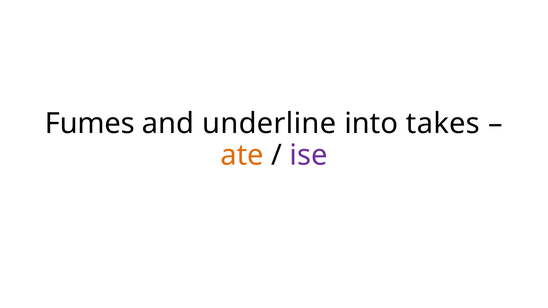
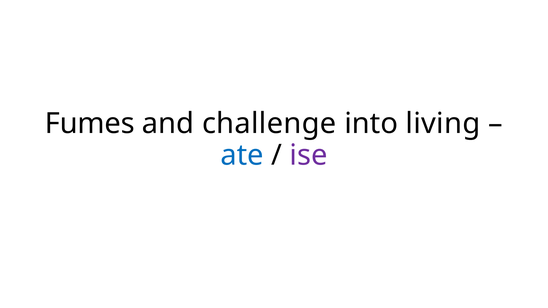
underline: underline -> challenge
takes: takes -> living
ate colour: orange -> blue
